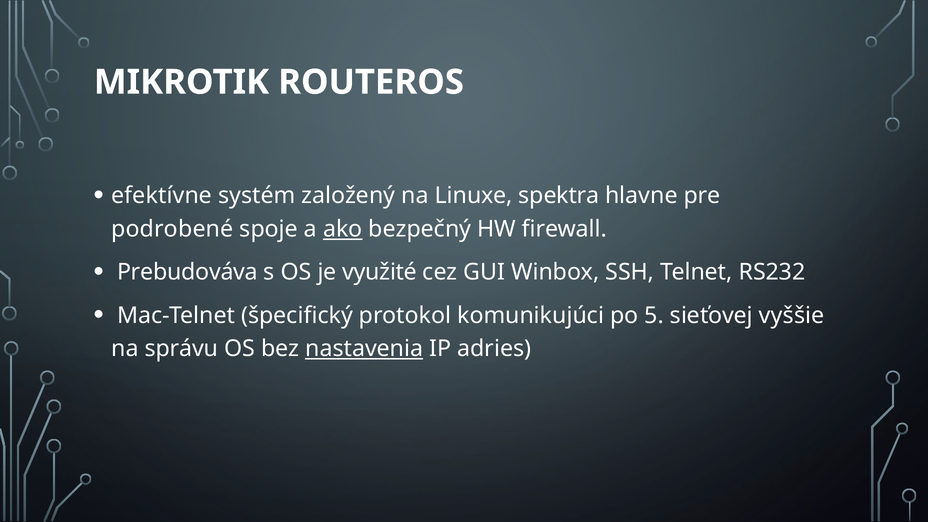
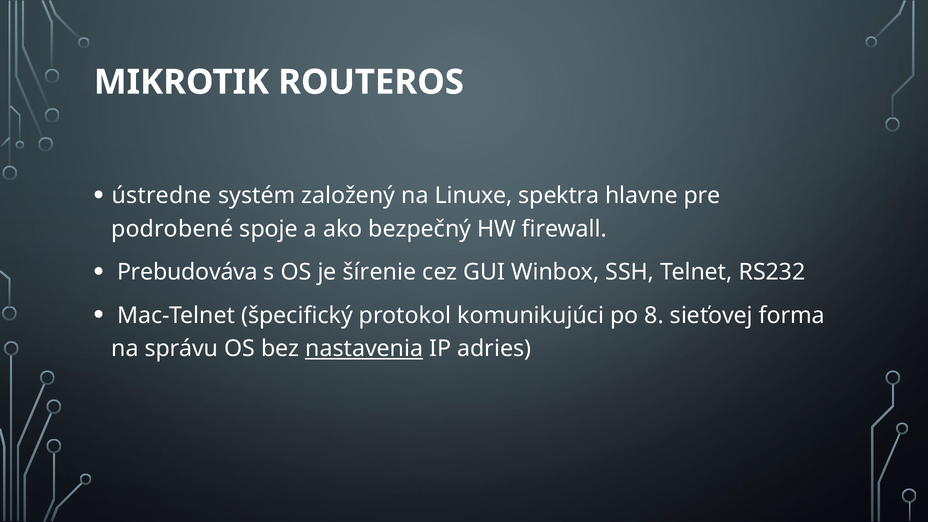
efektívne: efektívne -> ústredne
ako underline: present -> none
využité: využité -> šírenie
5: 5 -> 8
vyššie: vyššie -> forma
